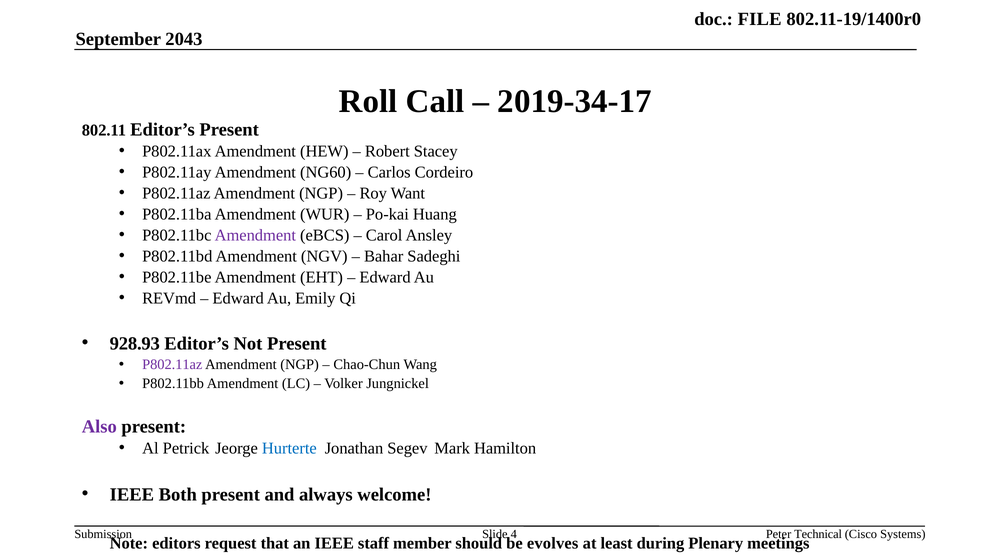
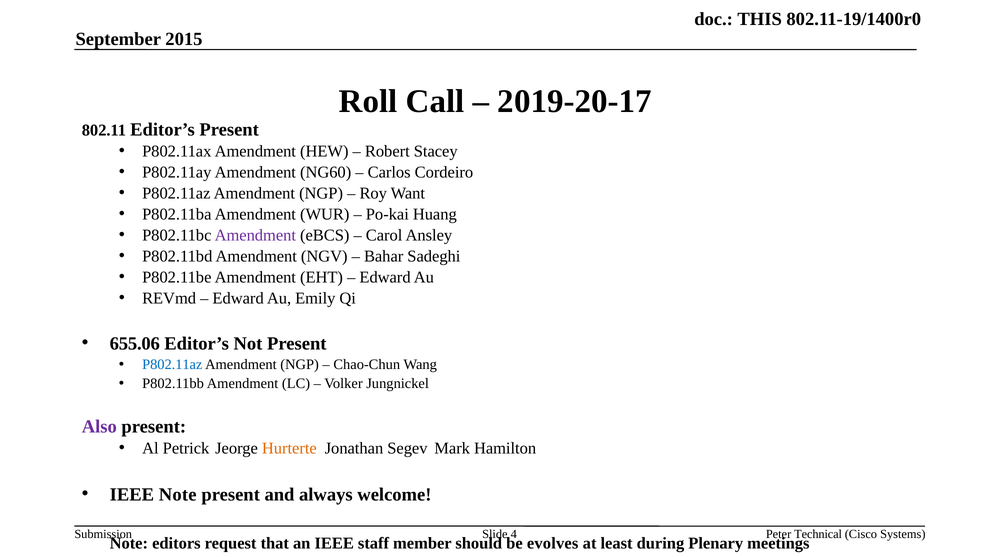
FILE: FILE -> THIS
2043: 2043 -> 2015
2019-34-17: 2019-34-17 -> 2019-20-17
928.93: 928.93 -> 655.06
P802.11az at (172, 365) colour: purple -> blue
Hurterte colour: blue -> orange
IEEE Both: Both -> Note
